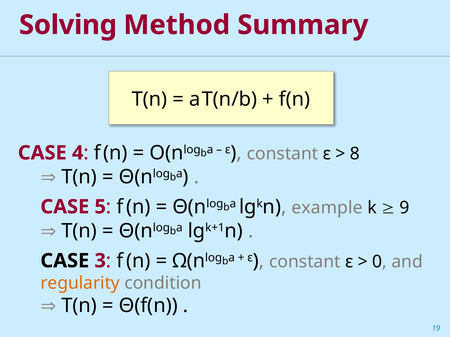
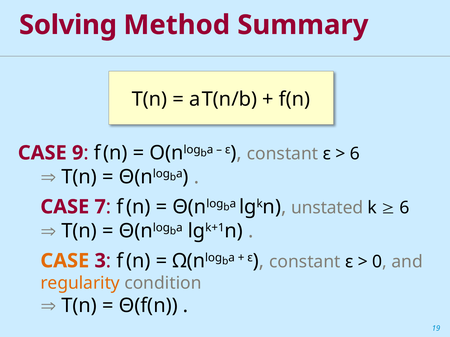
4: 4 -> 9
8 at (355, 154): 8 -> 6
5: 5 -> 7
example: example -> unstated
9 at (405, 208): 9 -> 6
CASE at (65, 261) colour: black -> orange
